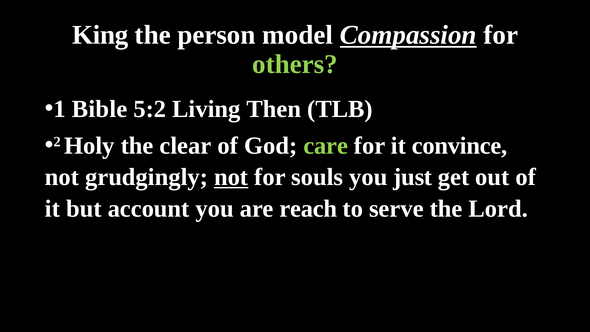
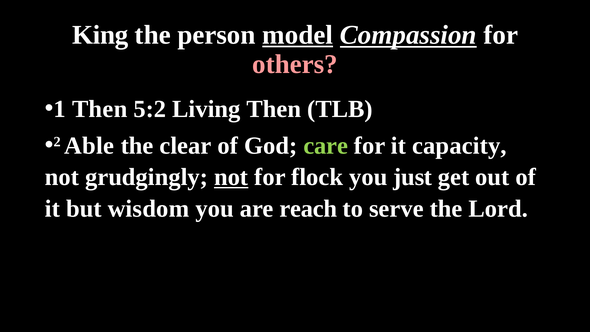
model underline: none -> present
others colour: light green -> pink
1 Bible: Bible -> Then
Holy: Holy -> Able
convince: convince -> capacity
souls: souls -> flock
account: account -> wisdom
